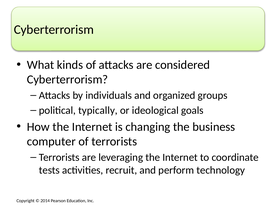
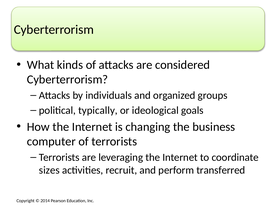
tests: tests -> sizes
technology: technology -> transferred
